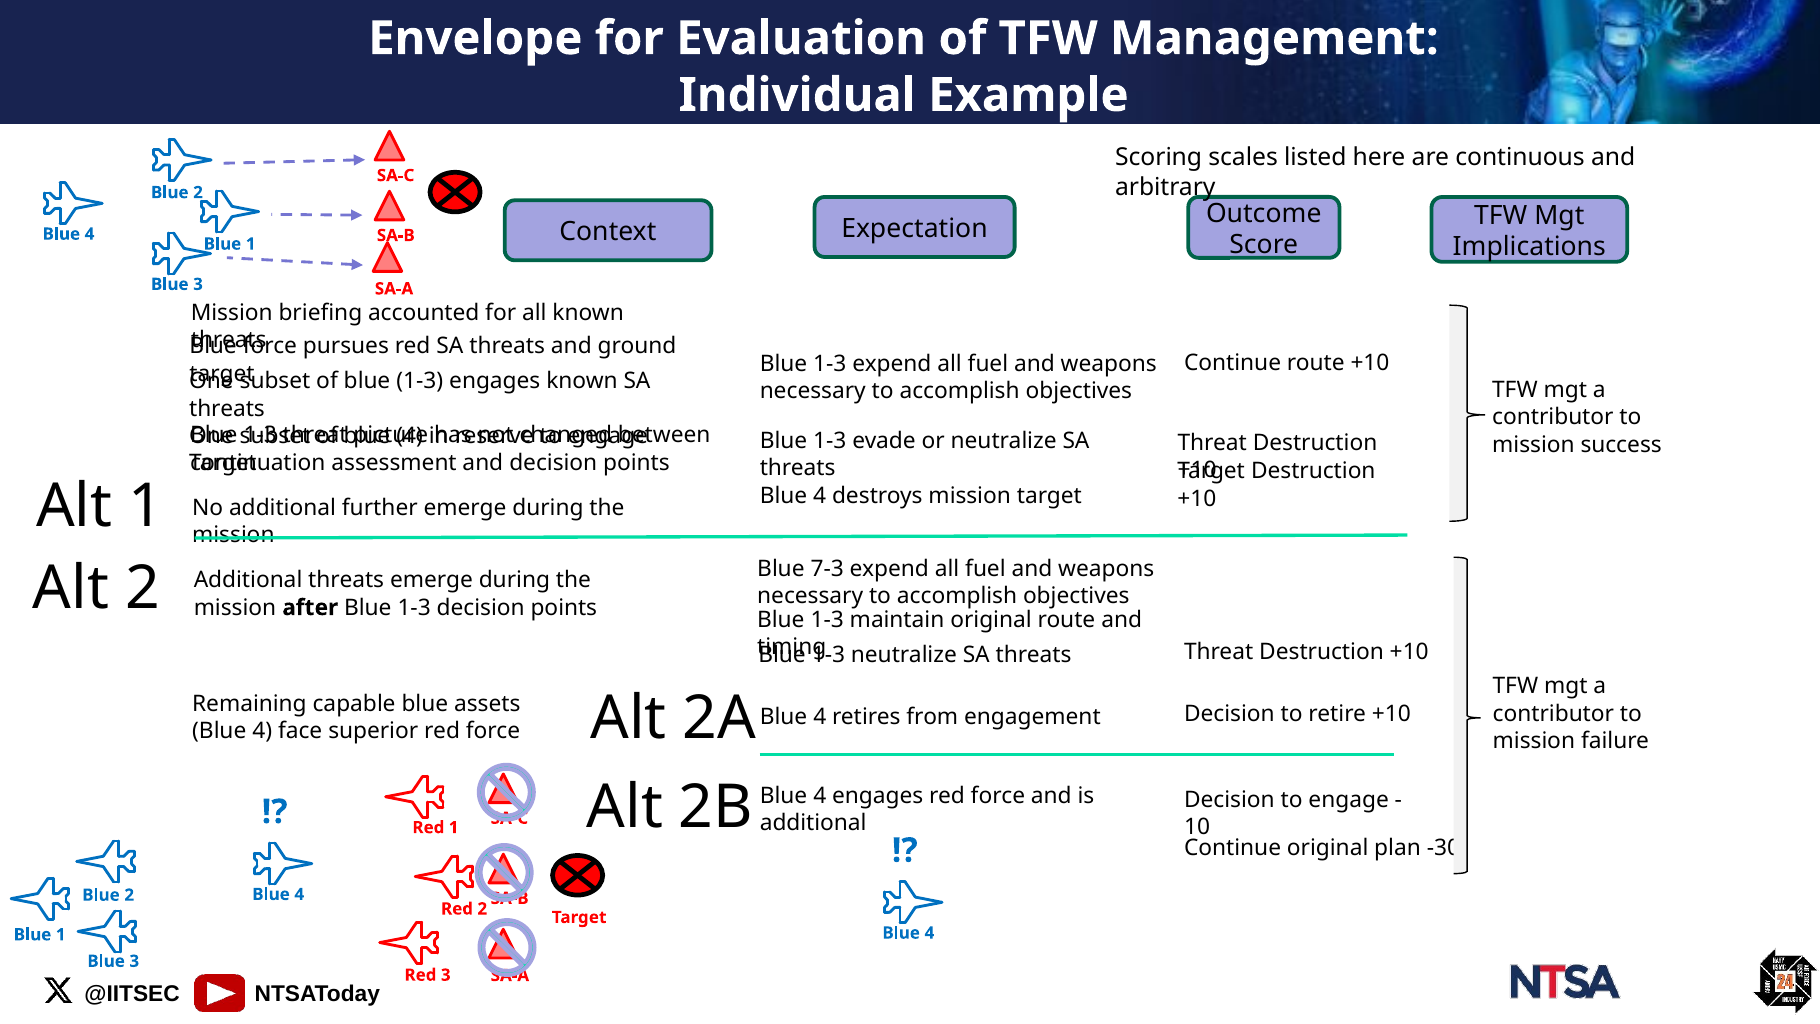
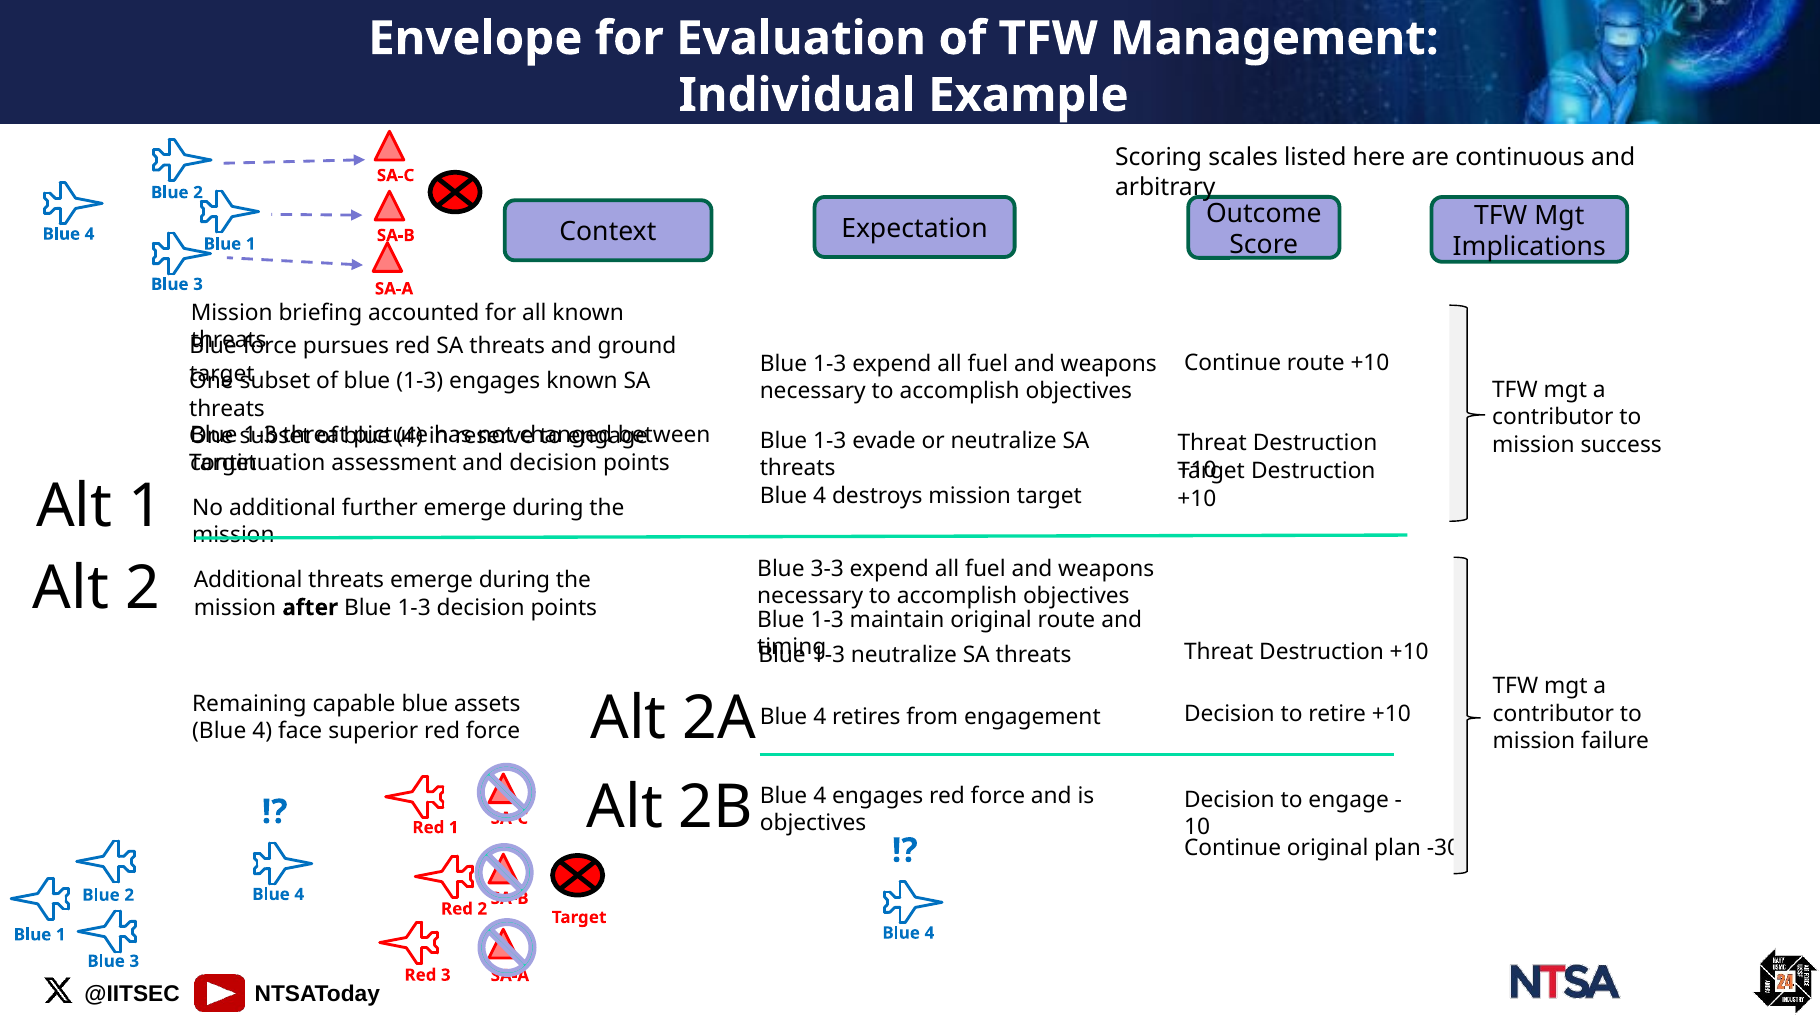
7-3: 7-3 -> 3-3
additional at (813, 823): additional -> objectives
